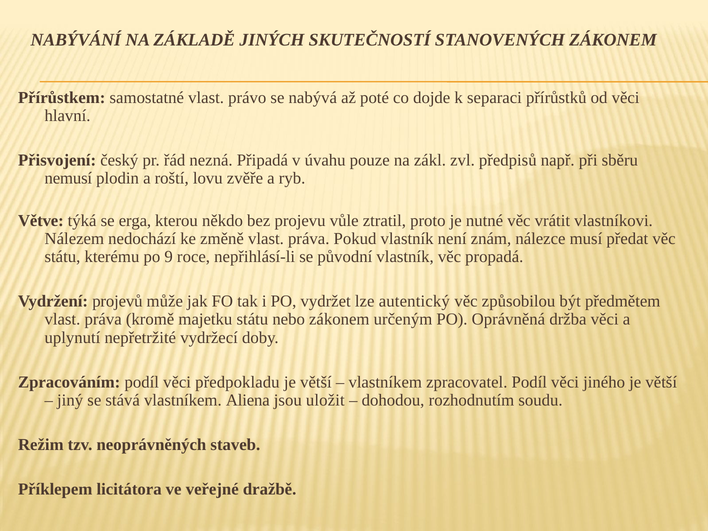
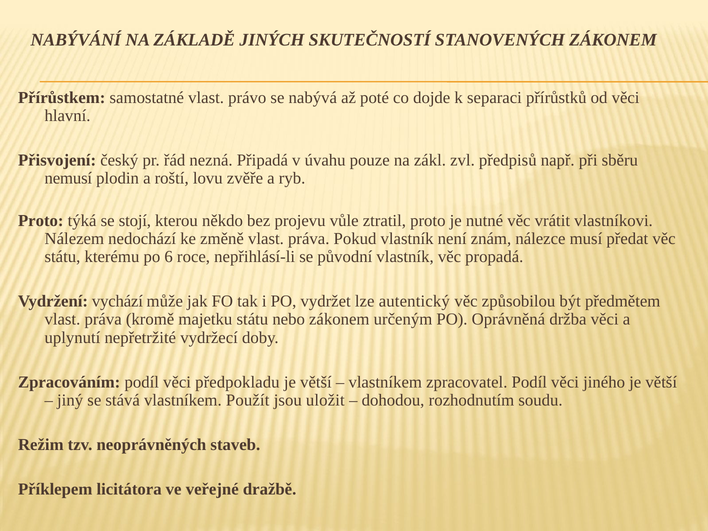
Větve at (41, 221): Větve -> Proto
erga: erga -> stojí
9: 9 -> 6
projevů: projevů -> vychází
Aliena: Aliena -> Použít
